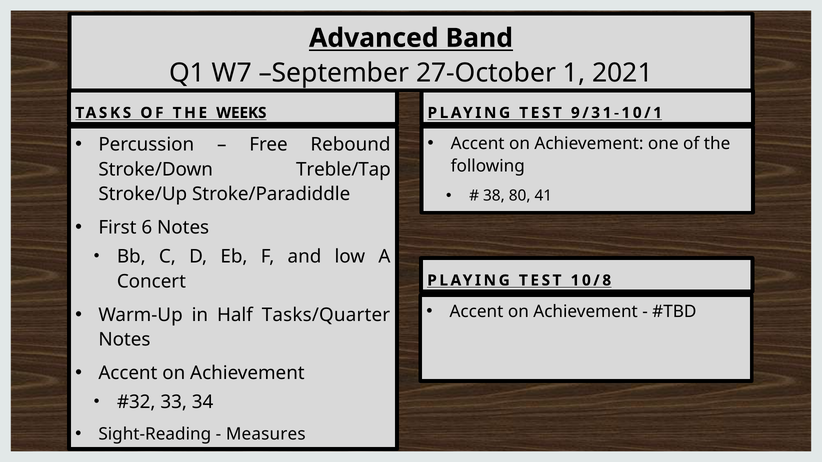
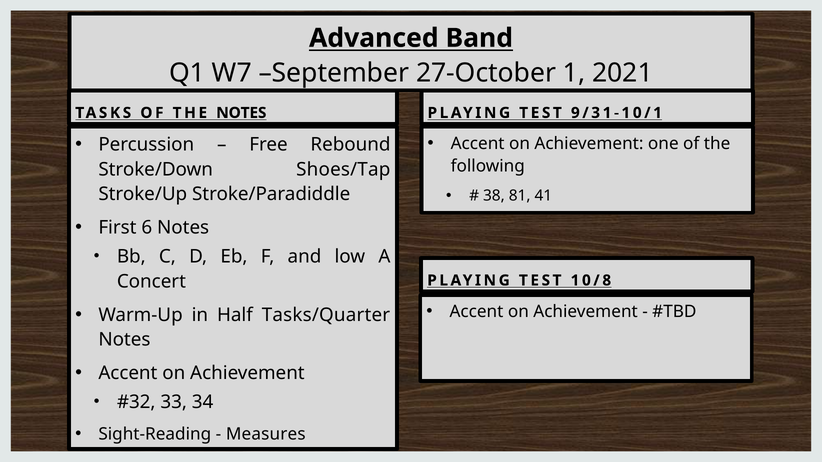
THE WEEKS: WEEKS -> NOTES
Treble/Tap: Treble/Tap -> Shoes/Tap
80: 80 -> 81
